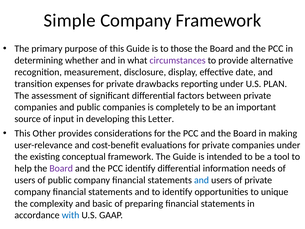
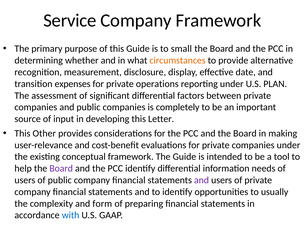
Simple: Simple -> Service
those: those -> small
circumstances colour: purple -> orange
drawbacks: drawbacks -> operations
and at (202, 180) colour: blue -> purple
unique: unique -> usually
basic: basic -> form
